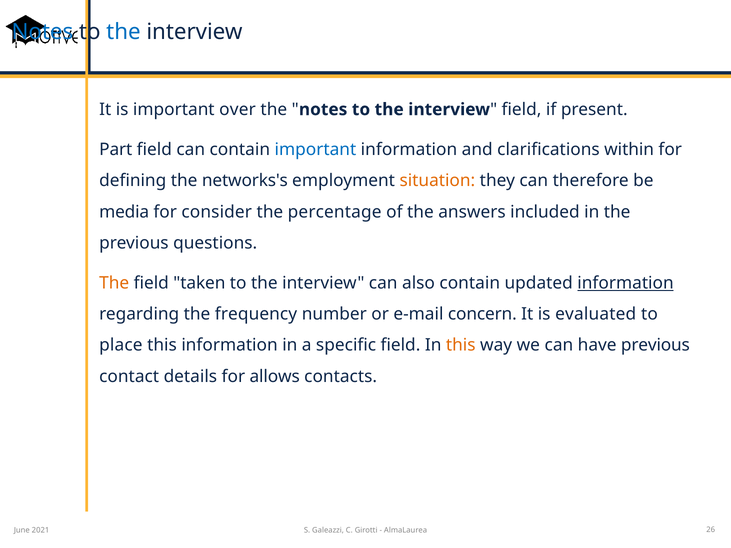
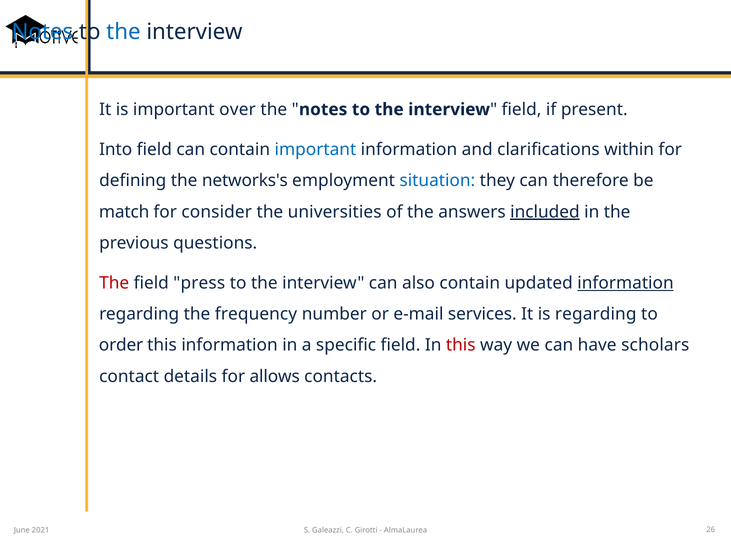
Part: Part -> Into
situation colour: orange -> blue
media: media -> match
percentage: percentage -> universities
included underline: none -> present
The at (114, 283) colour: orange -> red
taken: taken -> press
concern: concern -> services
is evaluated: evaluated -> regarding
place: place -> order
this at (461, 345) colour: orange -> red
have previous: previous -> scholars
